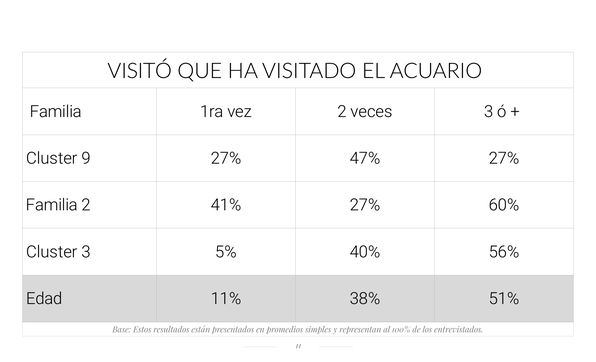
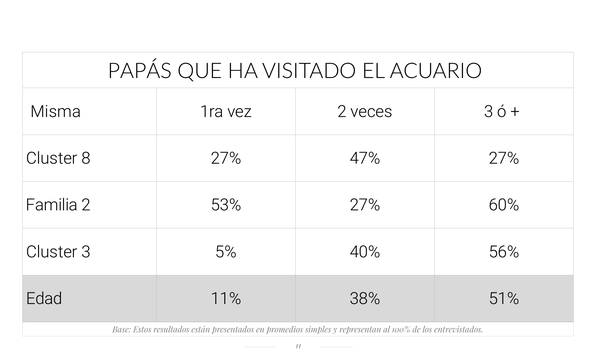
VISITÓ: VISITÓ -> PAPÁS
Familia at (56, 112): Familia -> Misma
9: 9 -> 8
41%: 41% -> 53%
